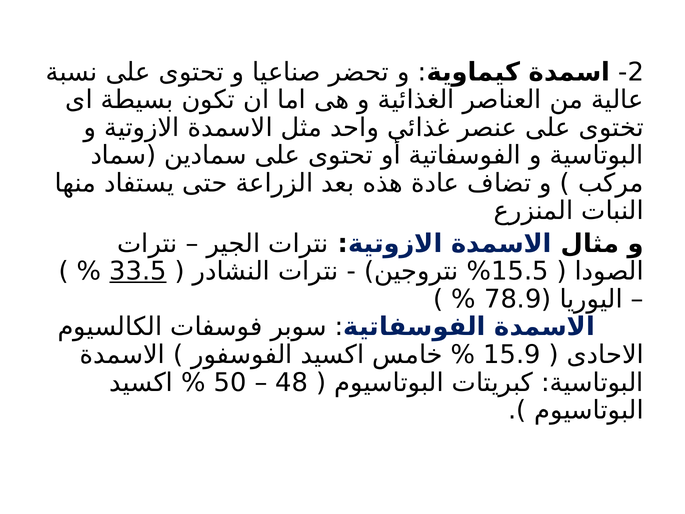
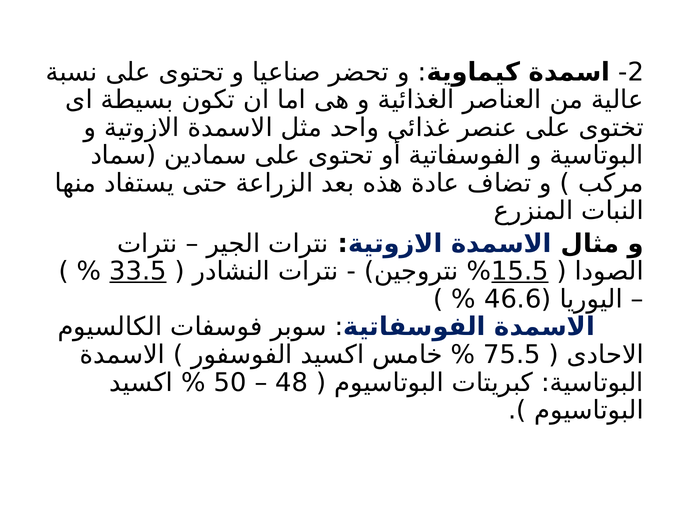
15.5 underline: none -> present
78.9: 78.9 -> 46.6
15.9: 15.9 -> 75.5
